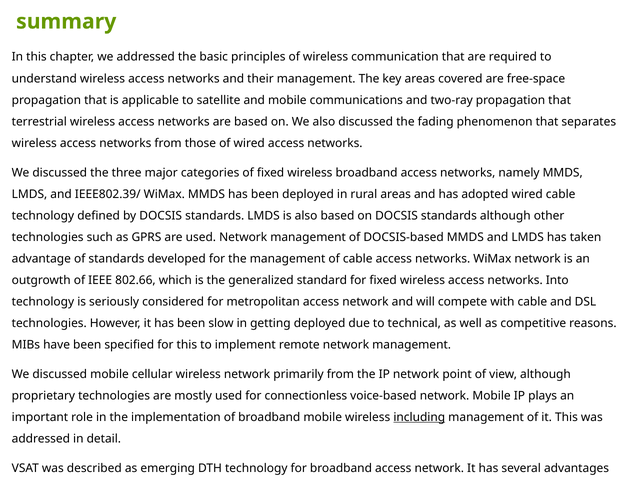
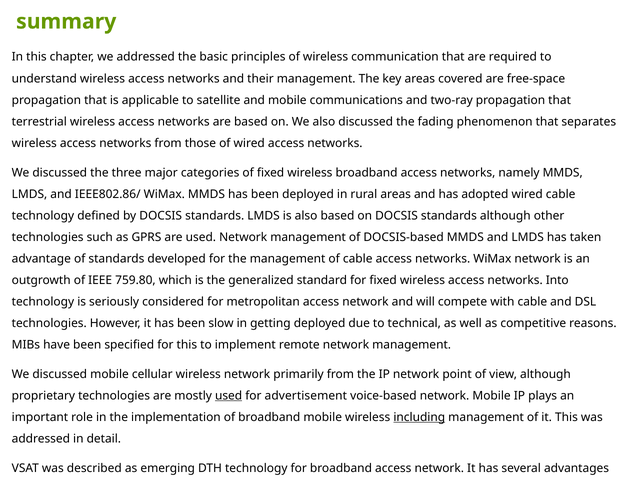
IEEE802.39/: IEEE802.39/ -> IEEE802.86/
802.66: 802.66 -> 759.80
used at (229, 395) underline: none -> present
connectionless: connectionless -> advertisement
